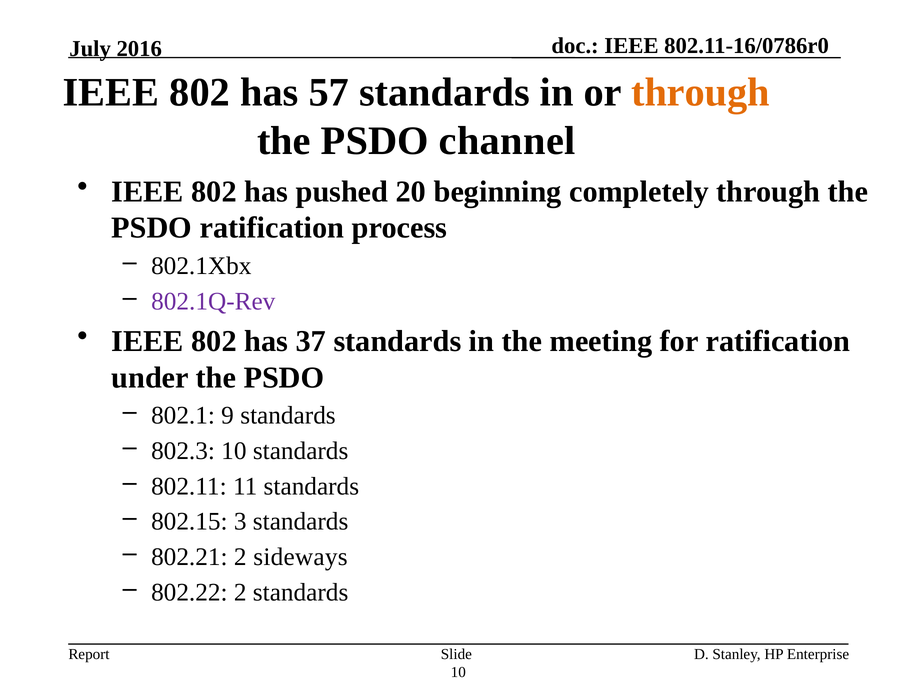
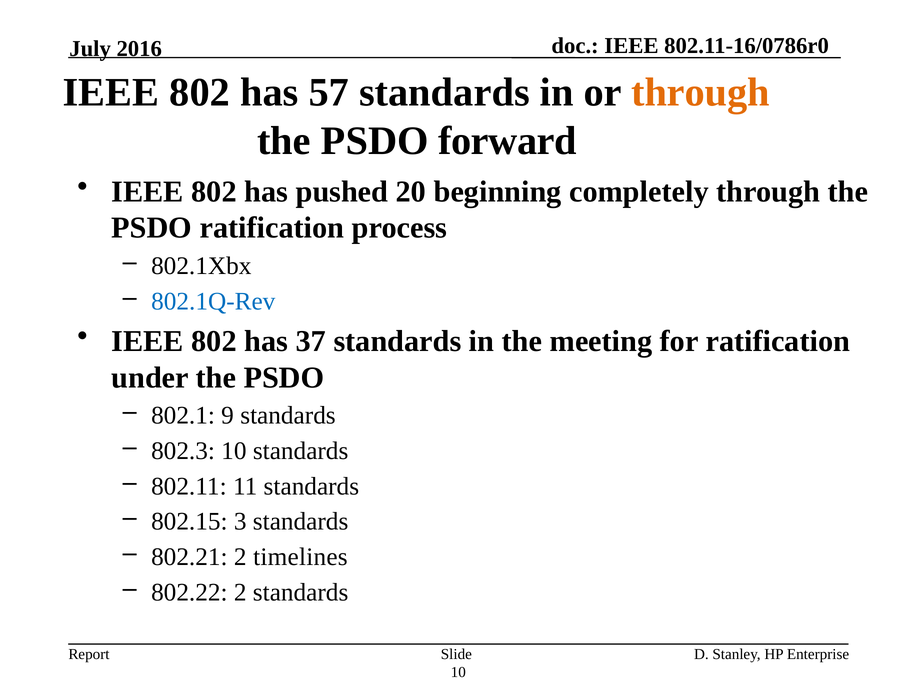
channel: channel -> forward
802.1Q-Rev colour: purple -> blue
sideways: sideways -> timelines
